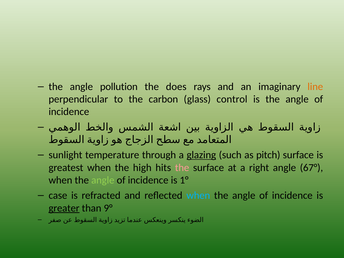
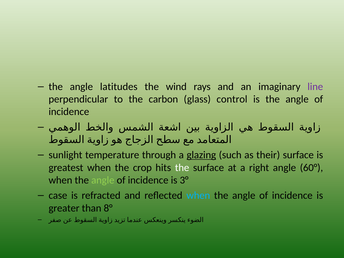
pollution: pollution -> latitudes
does: does -> wind
line colour: orange -> purple
pitch: pitch -> their
high: high -> crop
the at (182, 168) colour: pink -> white
67°: 67° -> 60°
1°: 1° -> 3°
greater underline: present -> none
9°: 9° -> 8°
